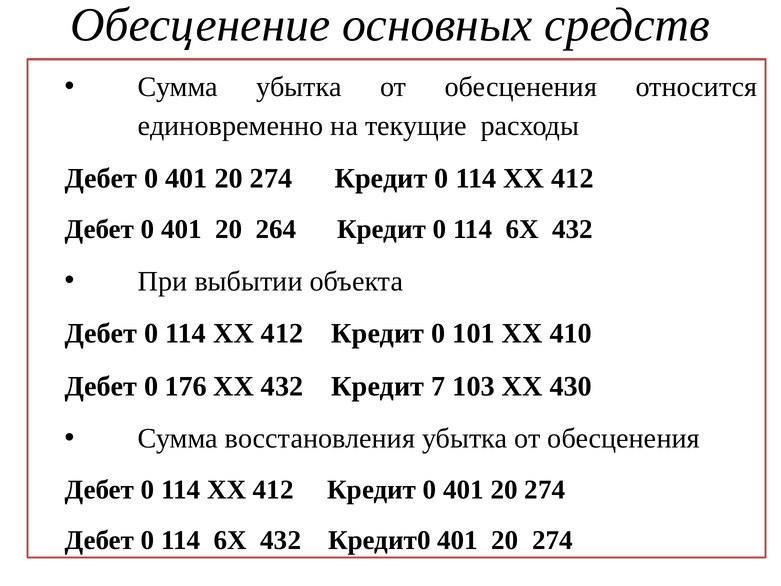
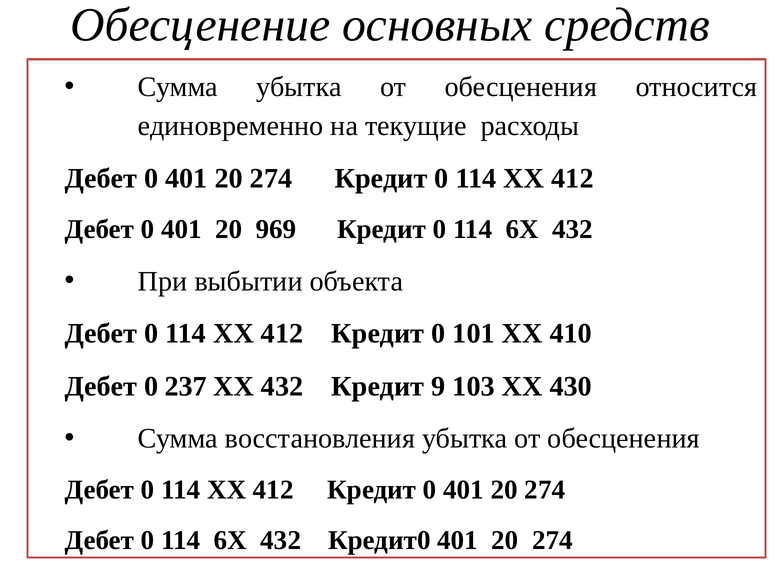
264: 264 -> 969
176: 176 -> 237
7: 7 -> 9
